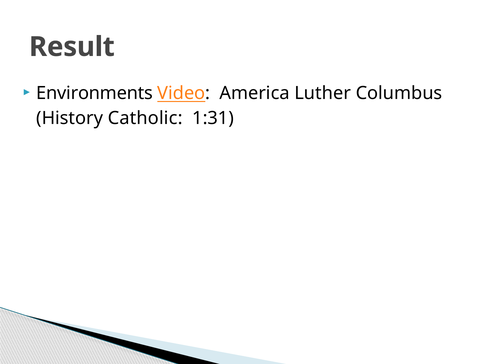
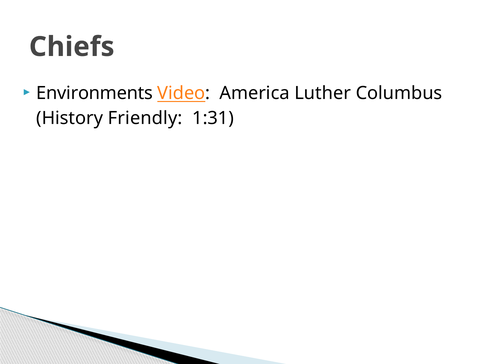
Result: Result -> Chiefs
Catholic: Catholic -> Friendly
